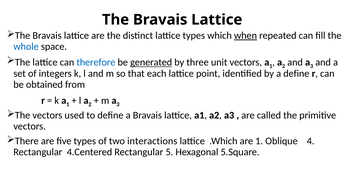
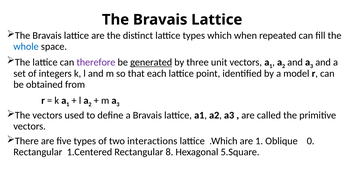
when underline: present -> none
therefore colour: blue -> purple
a define: define -> model
4: 4 -> 0
4.Centered: 4.Centered -> 1.Centered
5: 5 -> 8
